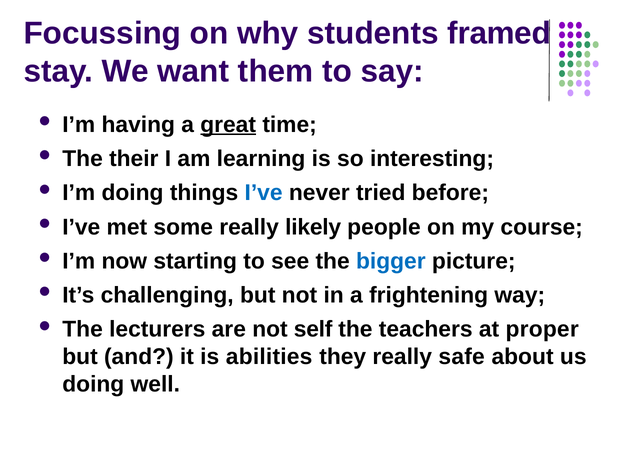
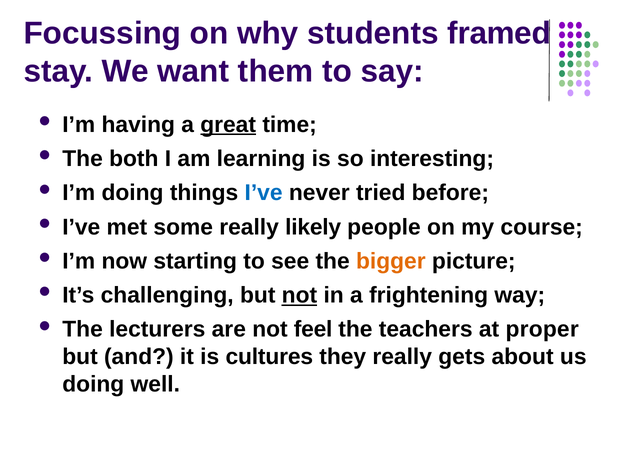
their: their -> both
bigger colour: blue -> orange
not at (299, 295) underline: none -> present
self: self -> feel
abilities: abilities -> cultures
safe: safe -> gets
